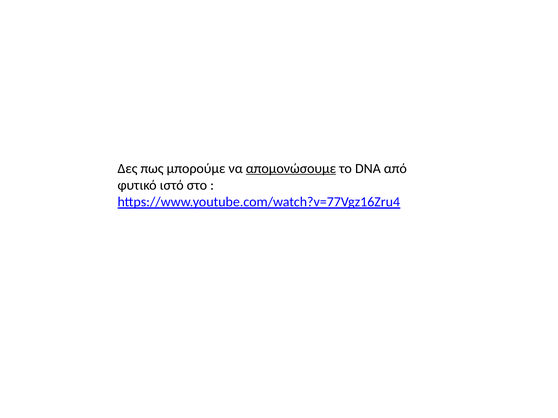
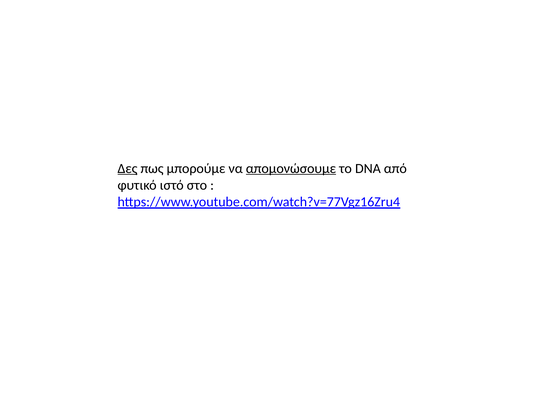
Δες underline: none -> present
